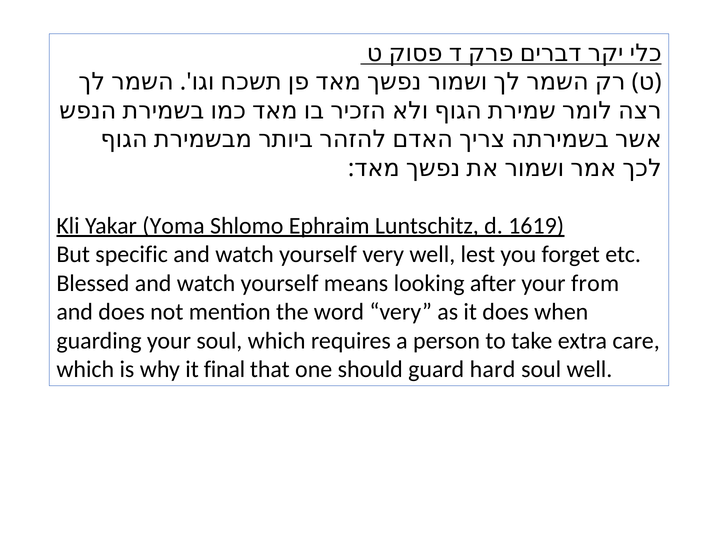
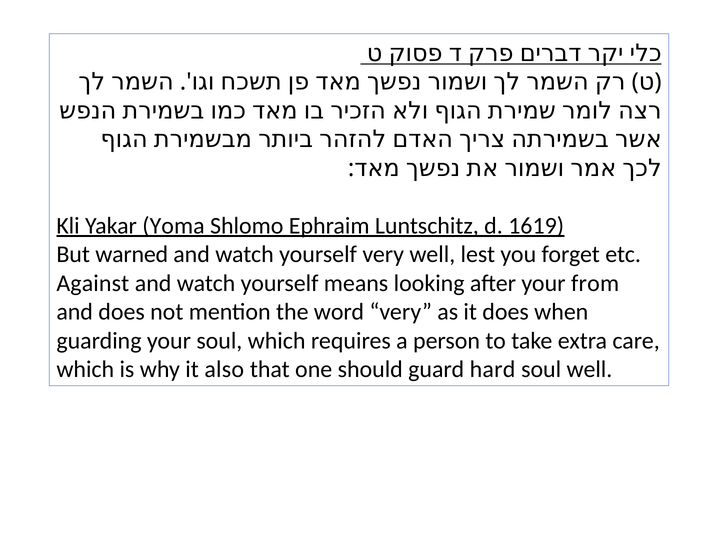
specific: specific -> warned
Blessed: Blessed -> Against
final: final -> also
